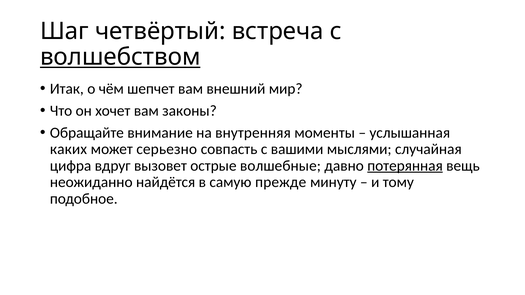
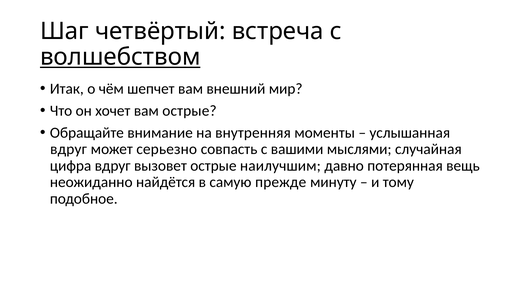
вам законы: законы -> острые
каких at (69, 149): каких -> вдруг
волшебные: волшебные -> наилучшим
потерянная underline: present -> none
